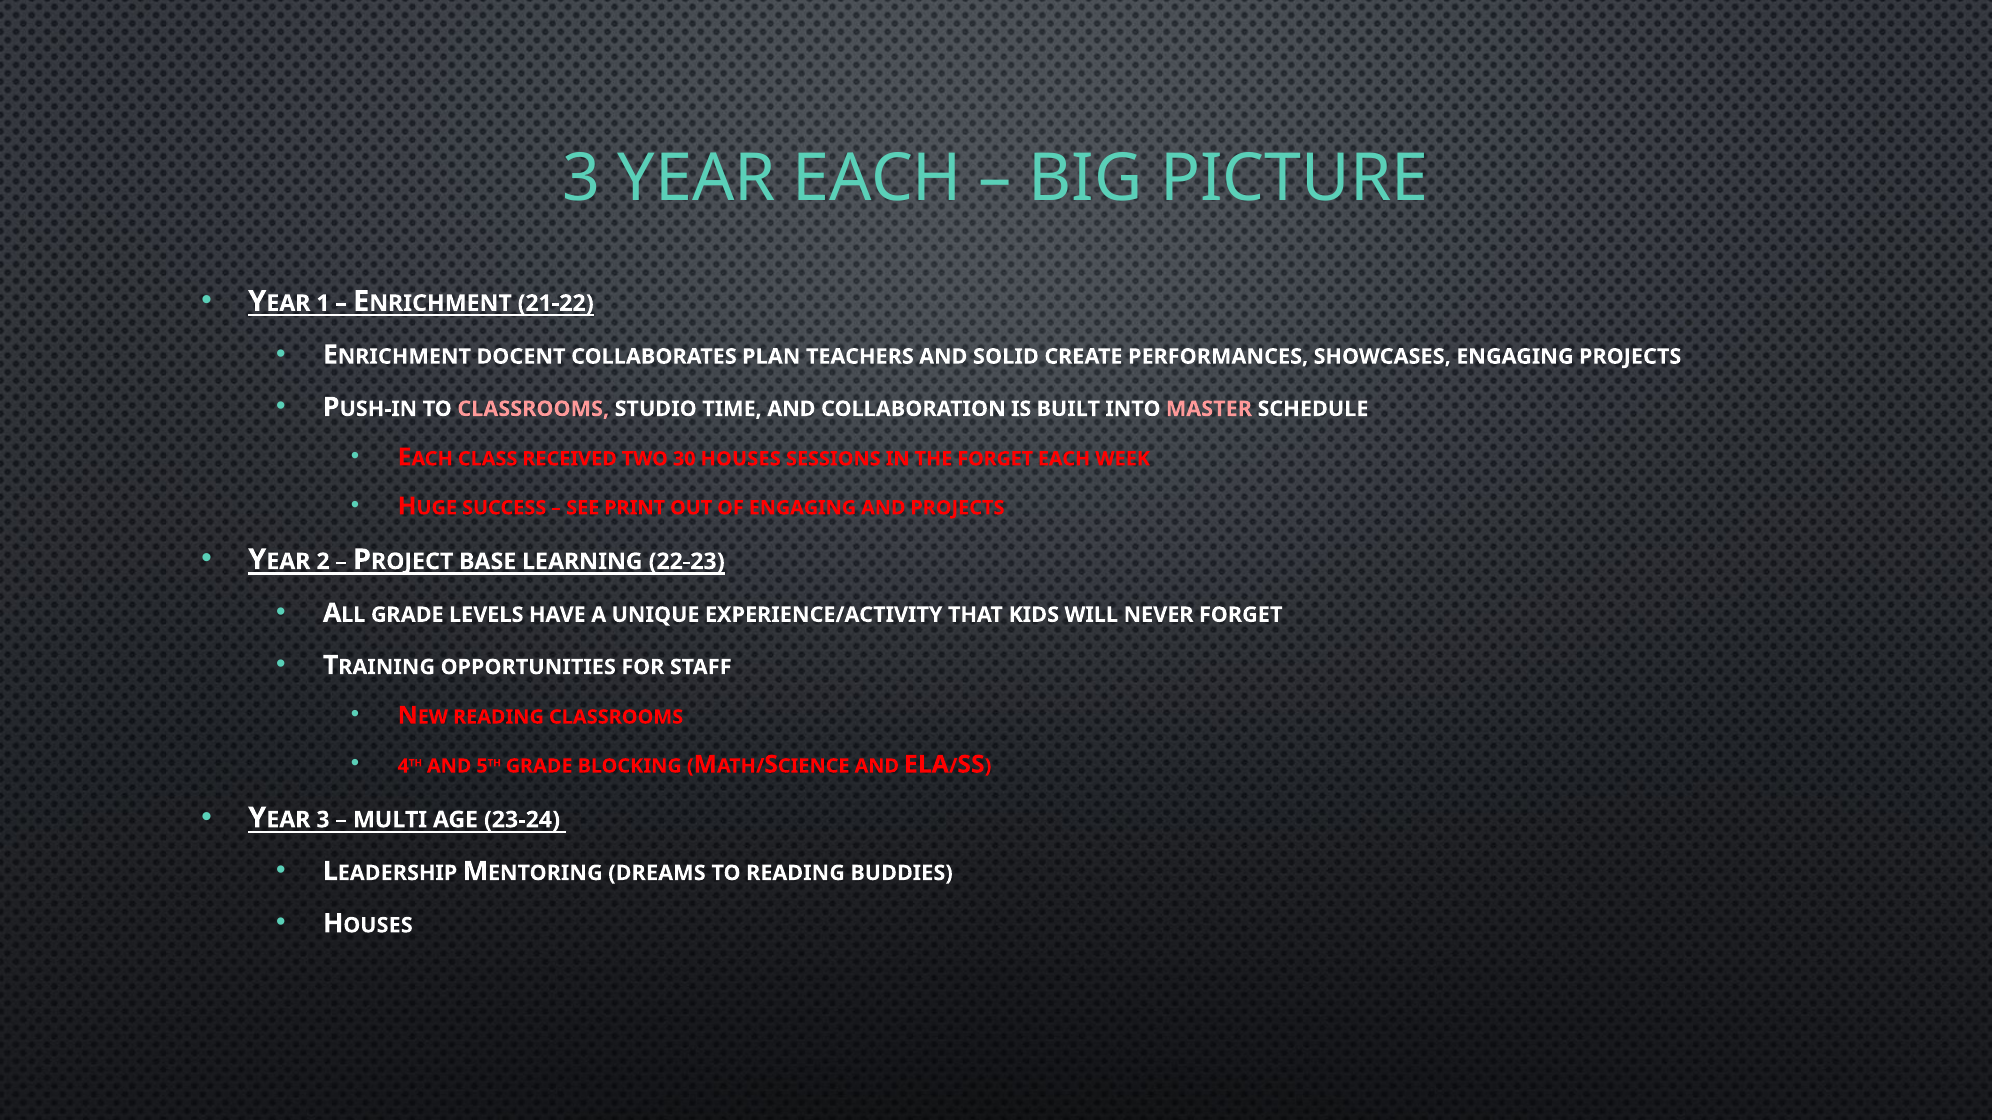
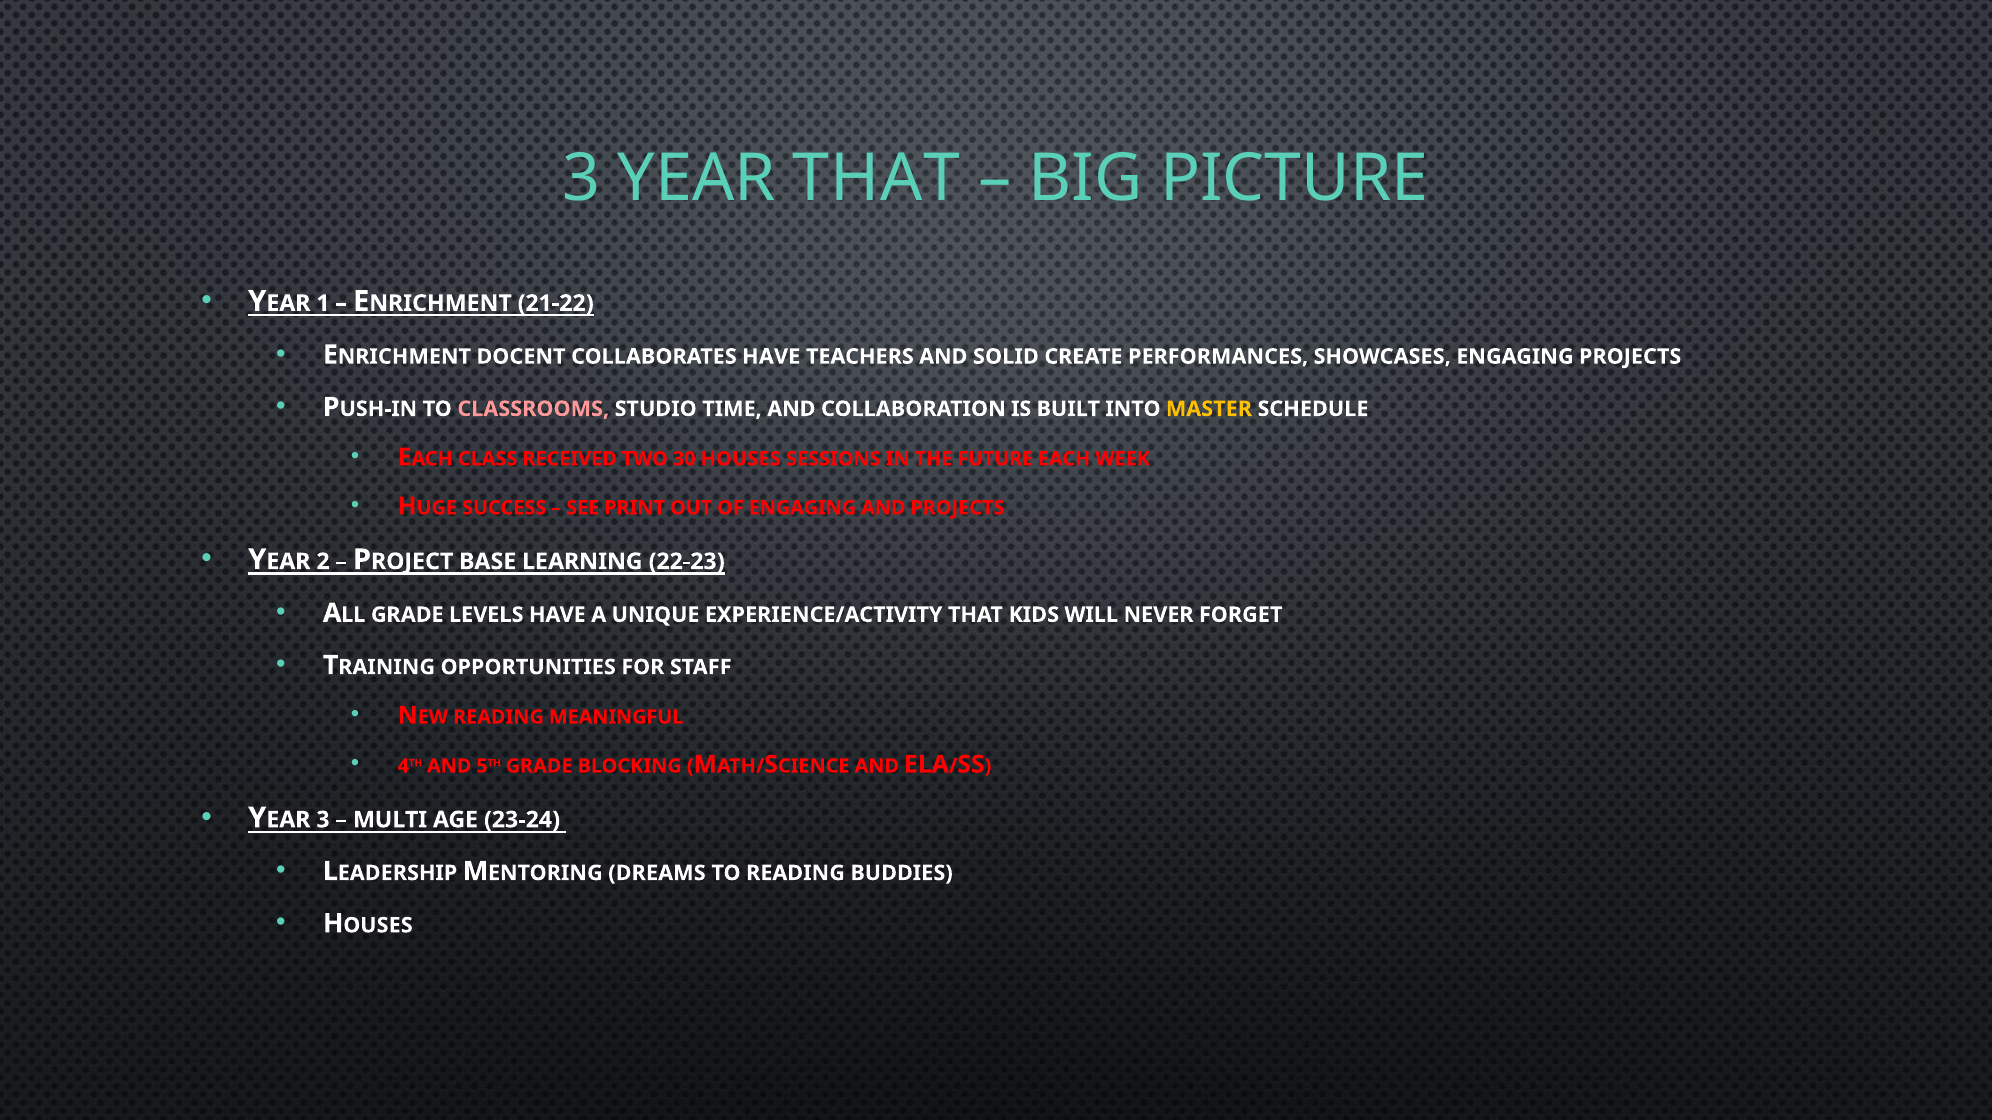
YEAR EACH: EACH -> THAT
COLLABORATES PLAN: PLAN -> HAVE
MASTER colour: pink -> yellow
THE FORGET: FORGET -> FUTURE
READING CLASSROOMS: CLASSROOMS -> MEANINGFUL
